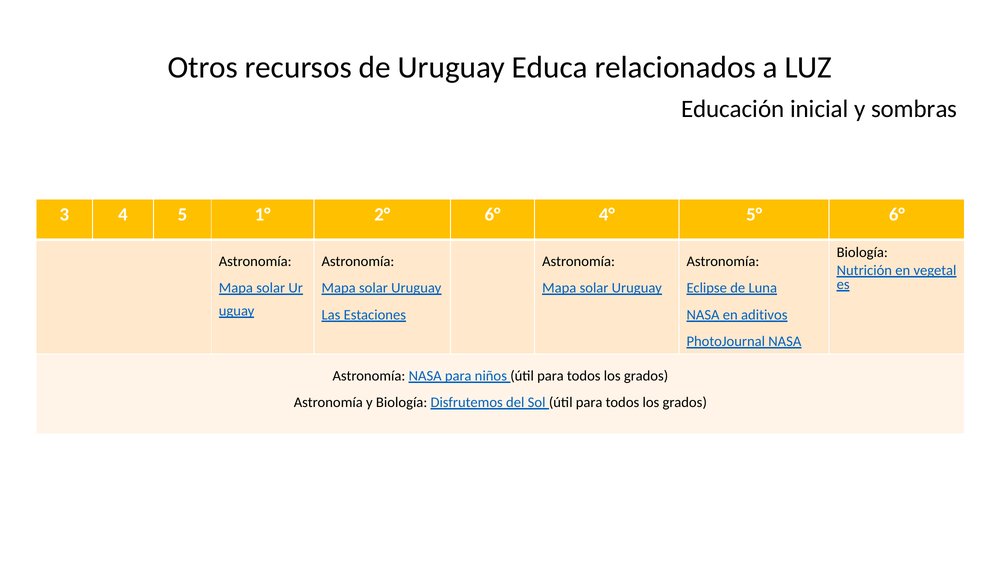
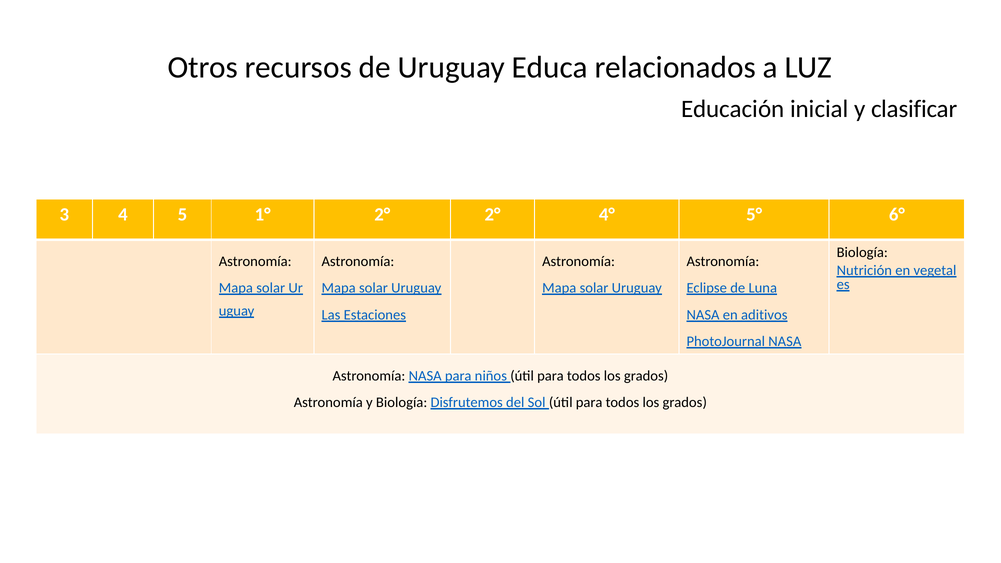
sombras: sombras -> clasificar
2° 6°: 6° -> 2°
